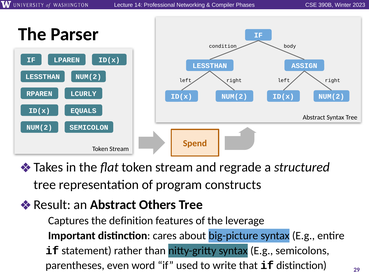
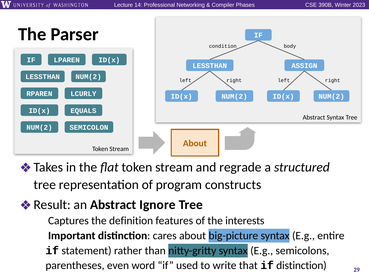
Spend at (195, 143): Spend -> About
Others: Others -> Ignore
leverage: leverage -> interests
